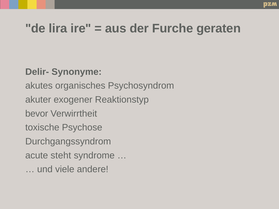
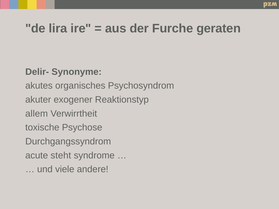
bevor: bevor -> allem
